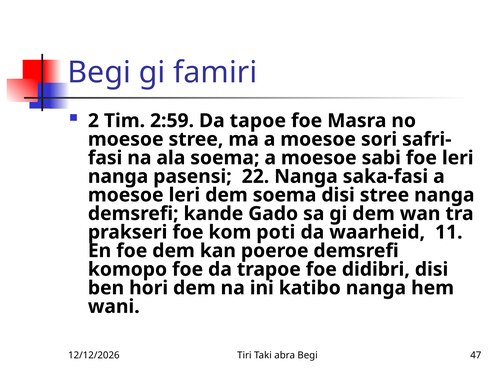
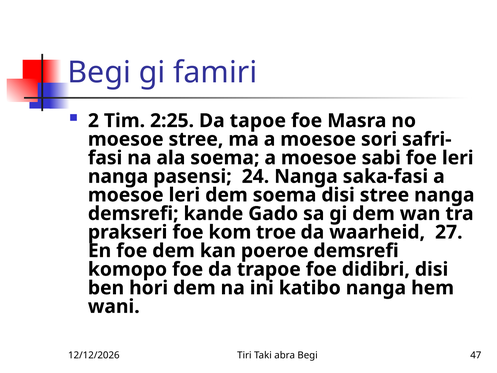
2:59: 2:59 -> 2:25
22: 22 -> 24
poti: poti -> troe
11: 11 -> 27
